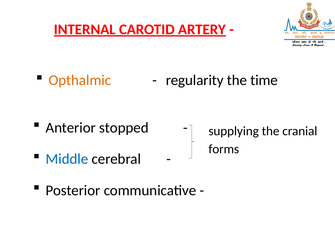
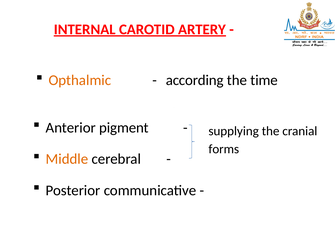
regularity: regularity -> according
stopped: stopped -> pigment
Middle colour: blue -> orange
